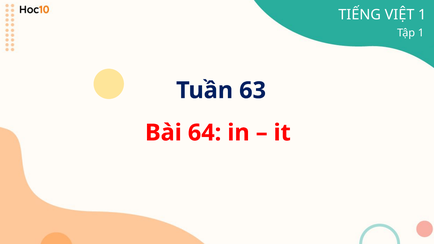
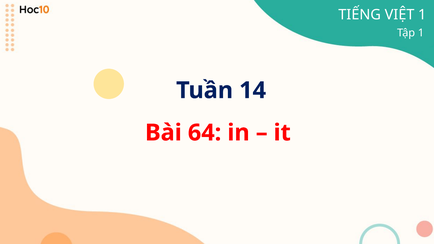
63: 63 -> 14
